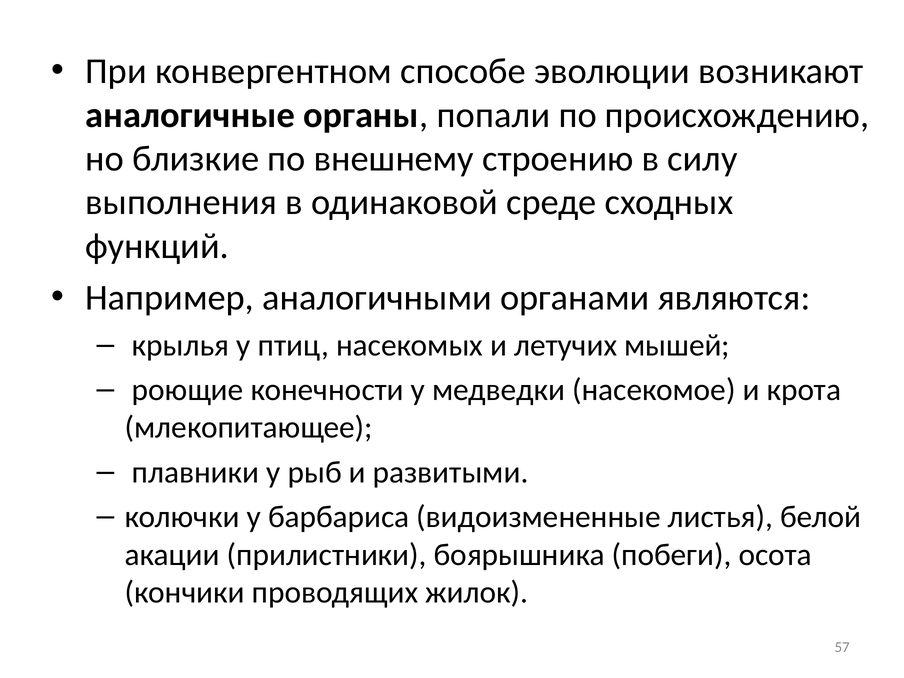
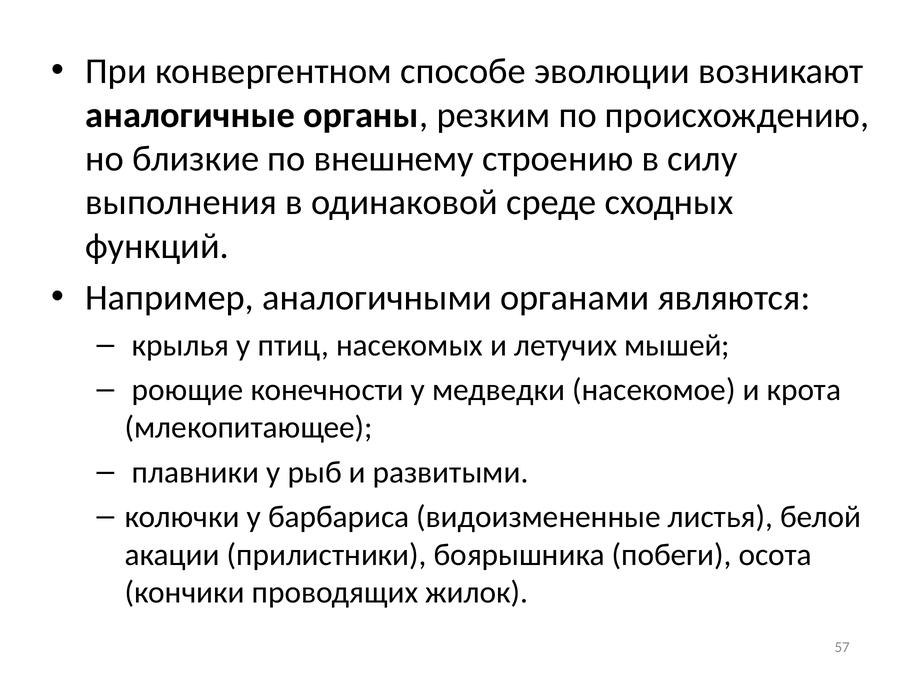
попали: попали -> резким
